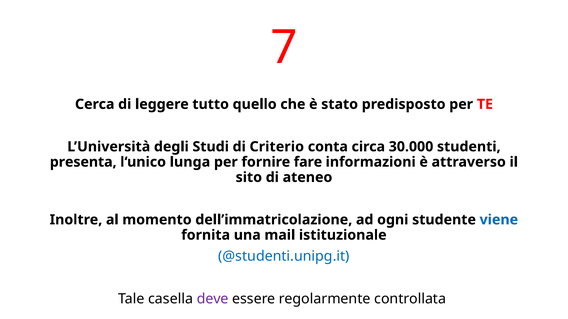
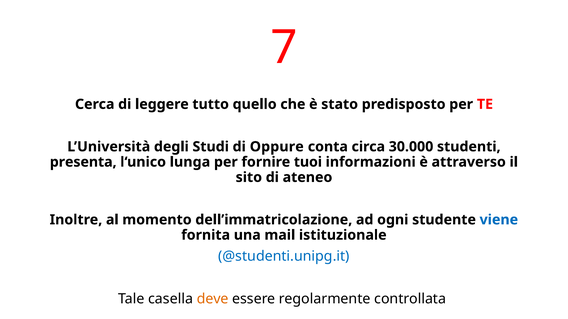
Criterio: Criterio -> Oppure
fare: fare -> tuoi
deve colour: purple -> orange
